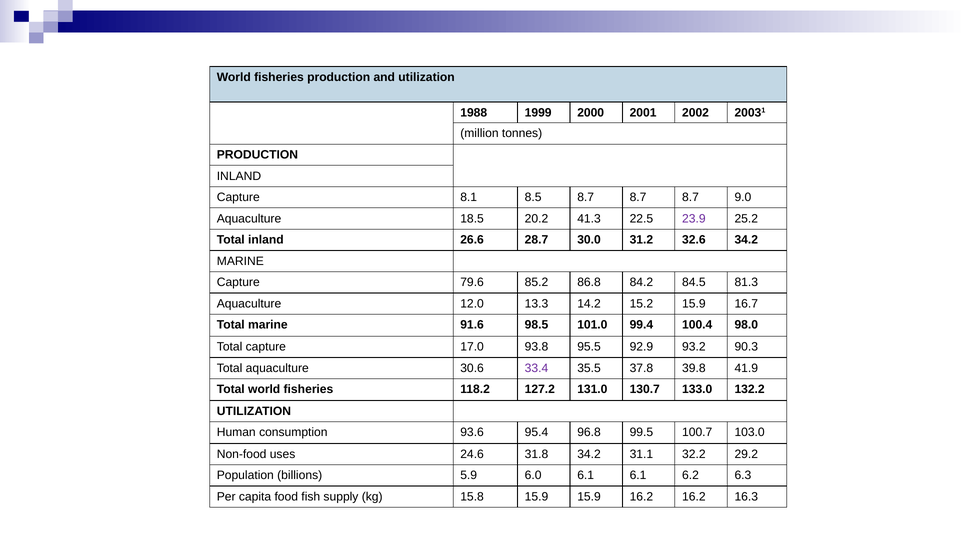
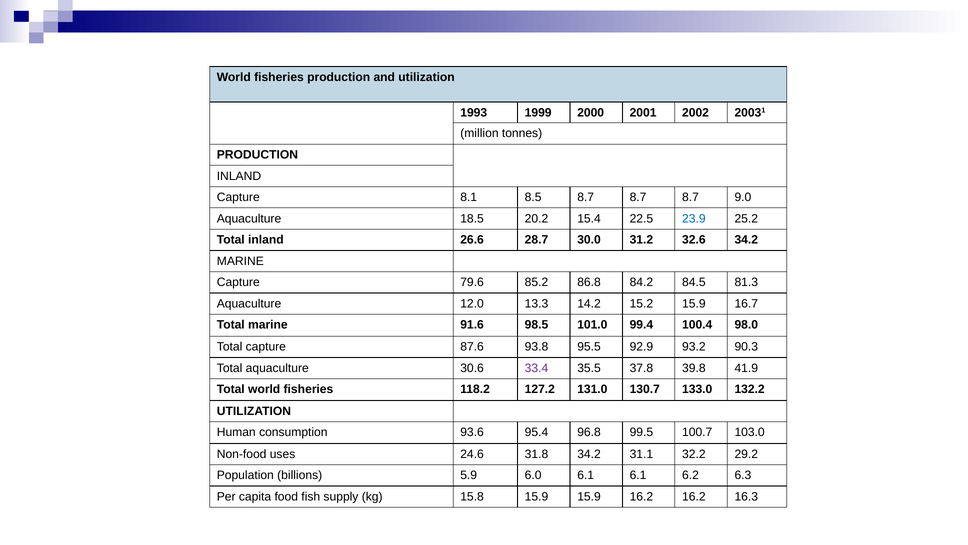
1988: 1988 -> 1993
41.3: 41.3 -> 15.4
23.9 colour: purple -> blue
17.0: 17.0 -> 87.6
